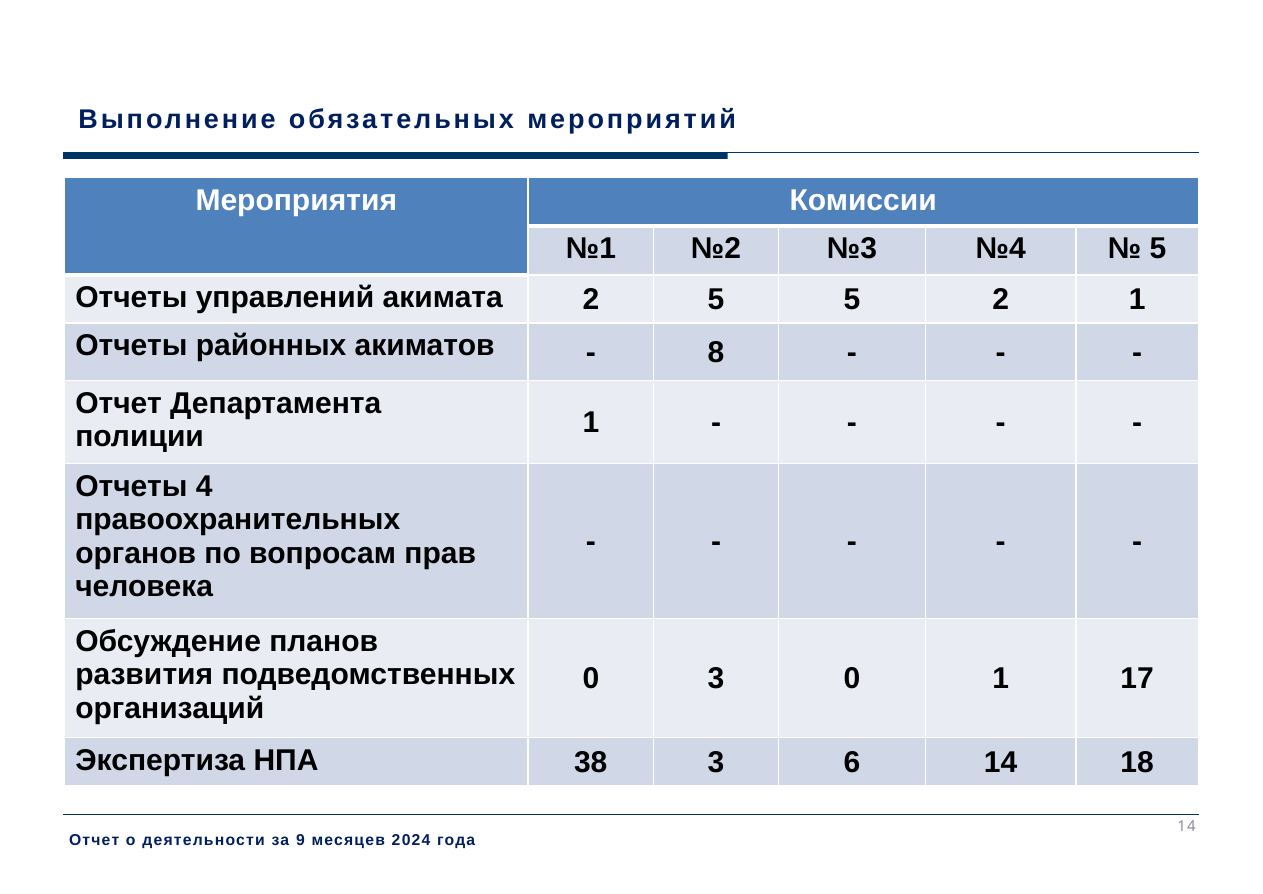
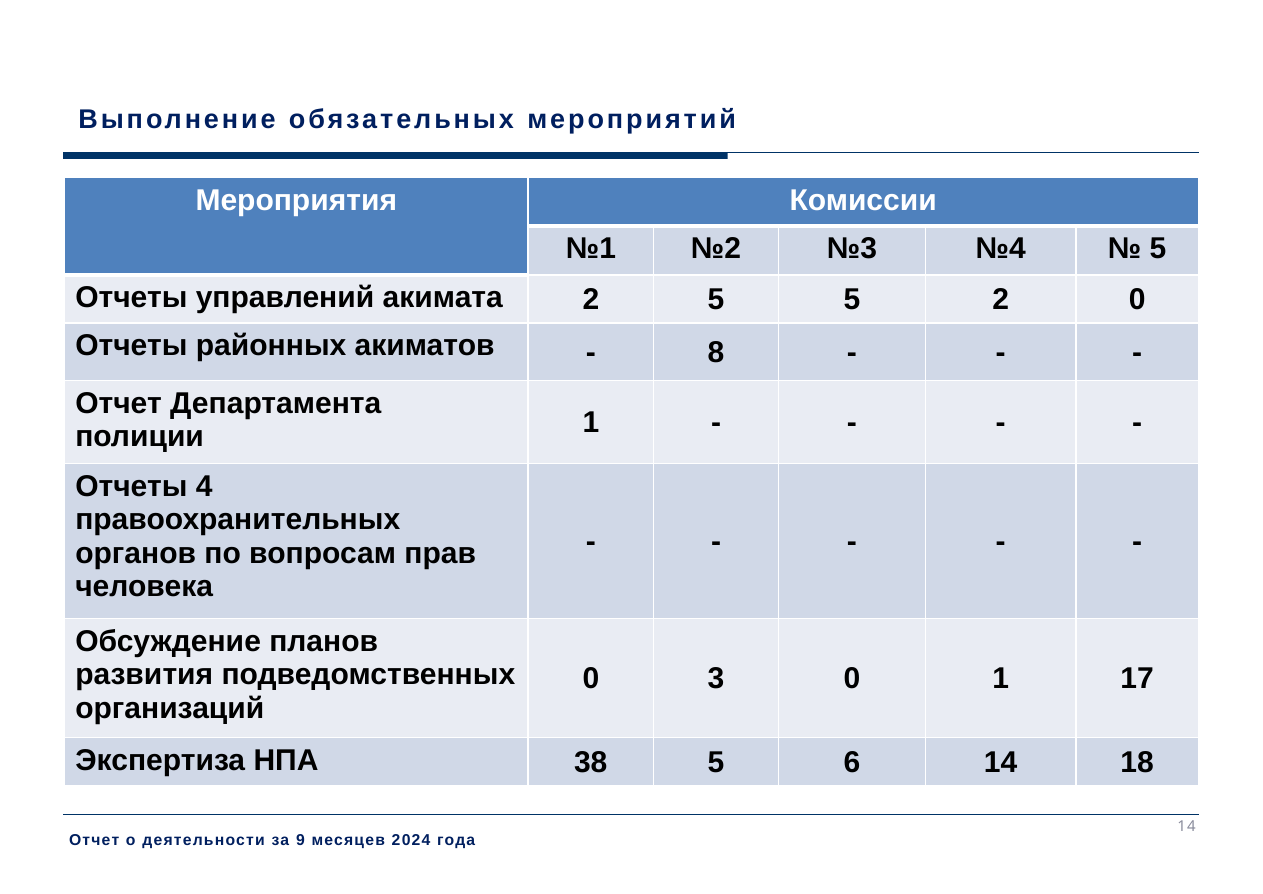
2 1: 1 -> 0
38 3: 3 -> 5
